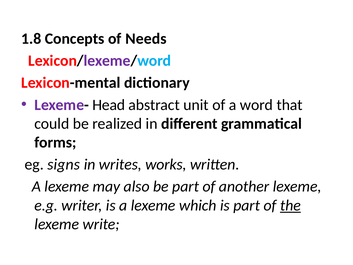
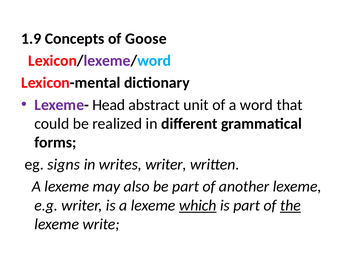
1.8: 1.8 -> 1.9
Needs: Needs -> Goose
writes works: works -> writer
which underline: none -> present
